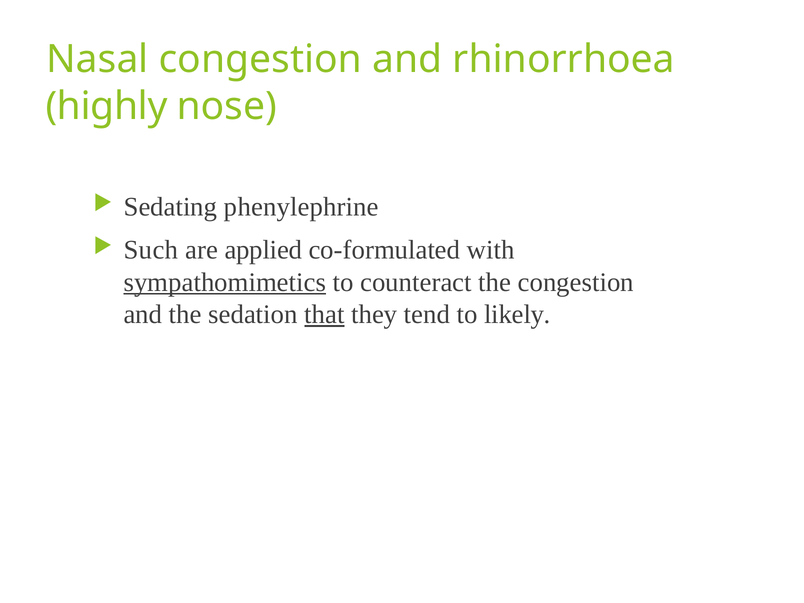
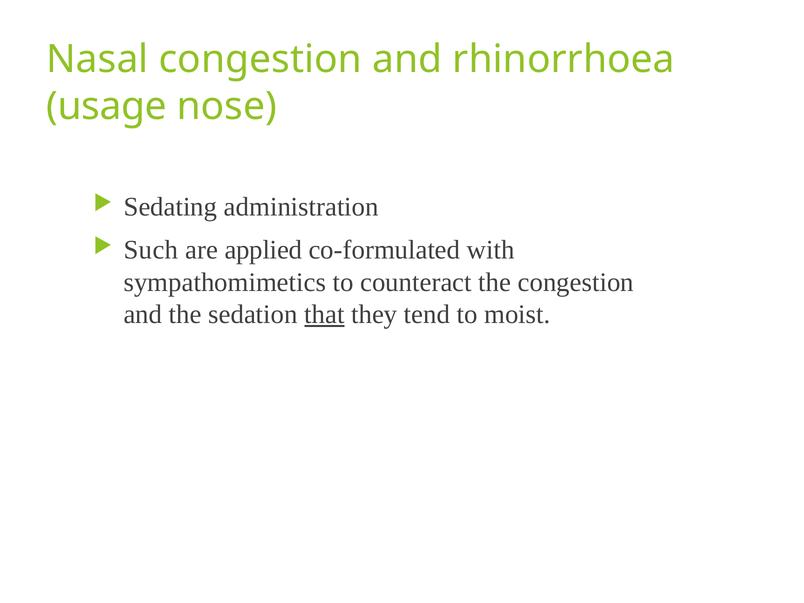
highly: highly -> usage
phenylephrine: phenylephrine -> administration
sympathomimetics underline: present -> none
likely: likely -> moist
